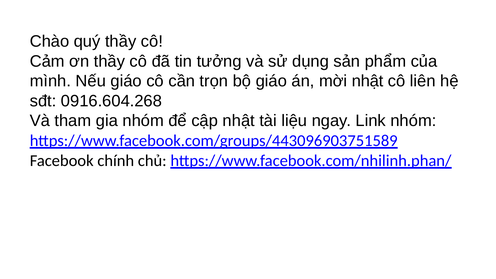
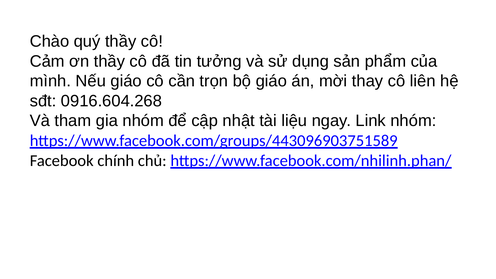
mời nhật: nhật -> thay
